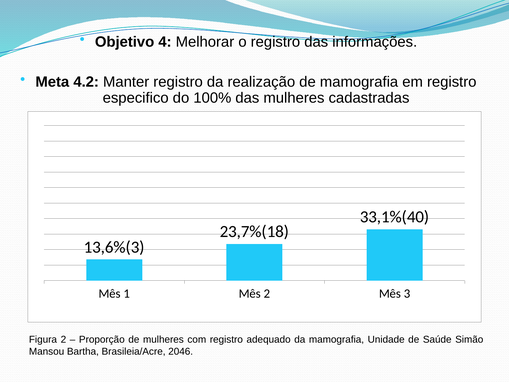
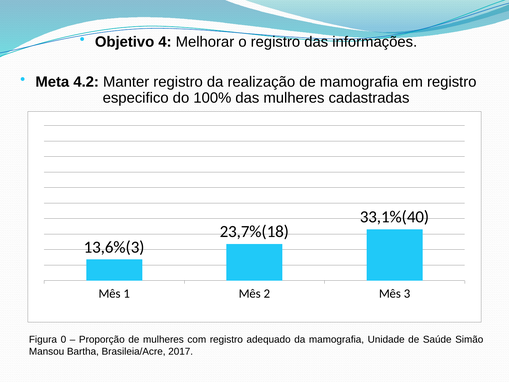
Figura 2: 2 -> 0
2046: 2046 -> 2017
